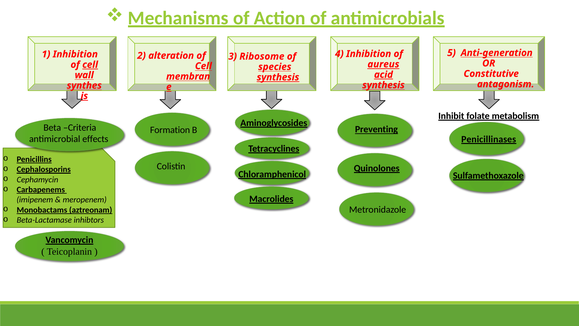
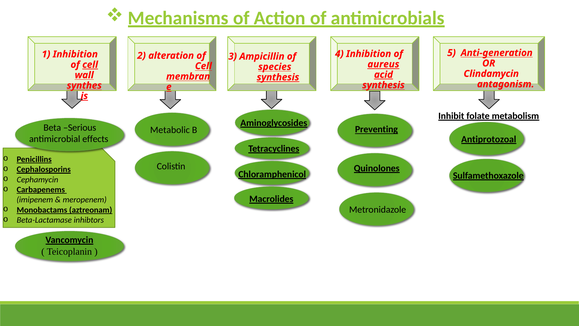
Ribosome: Ribosome -> Ampicillin
Constitutive: Constitutive -> Clindamycin
Criteria: Criteria -> Serious
Formation: Formation -> Metabolic
Penicillinases: Penicillinases -> Antiprotozoal
